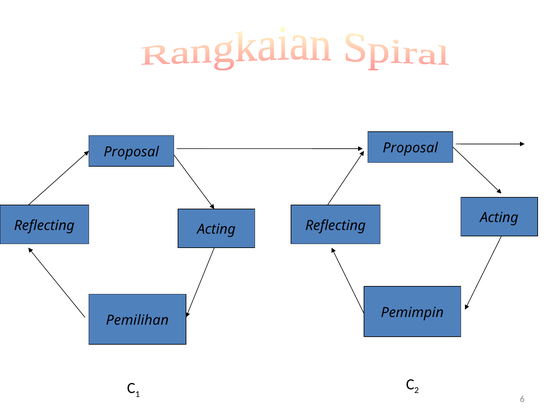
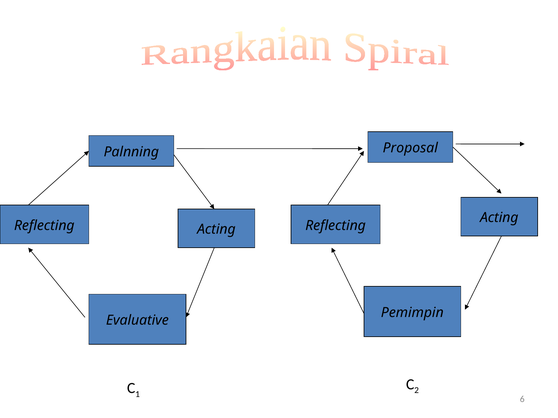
Proposal at (131, 152): Proposal -> Palnning
Pemilihan: Pemilihan -> Evaluative
